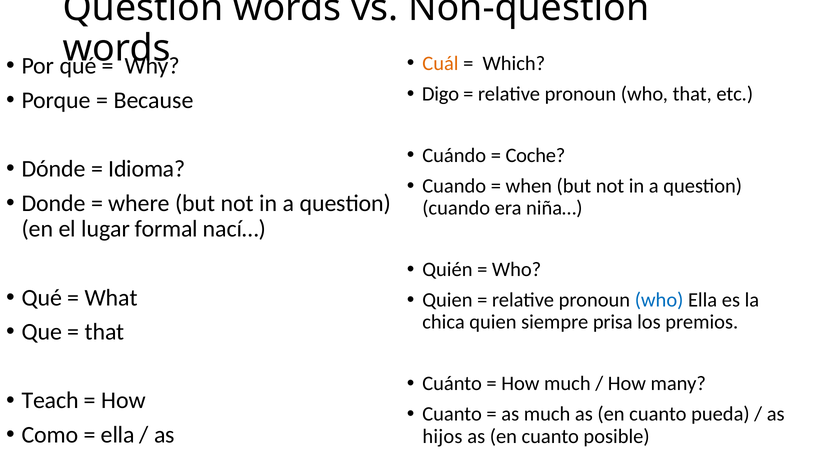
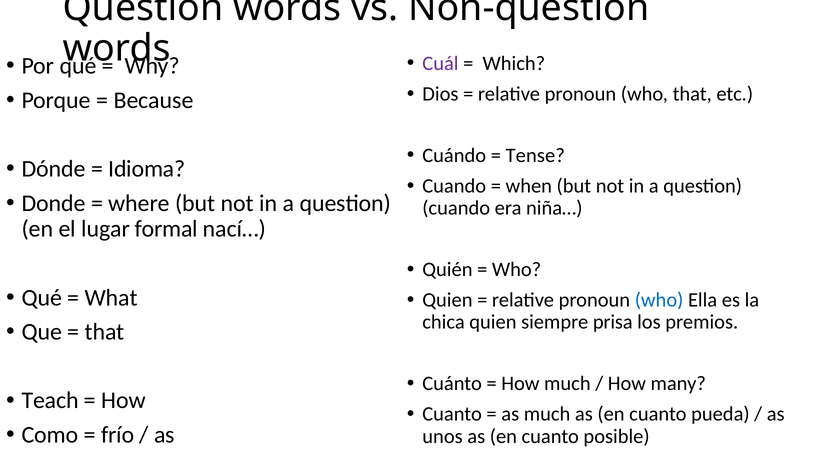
Cuál colour: orange -> purple
Digo: Digo -> Dios
Coche: Coche -> Tense
ella at (118, 435): ella -> frío
hijos: hijos -> unos
